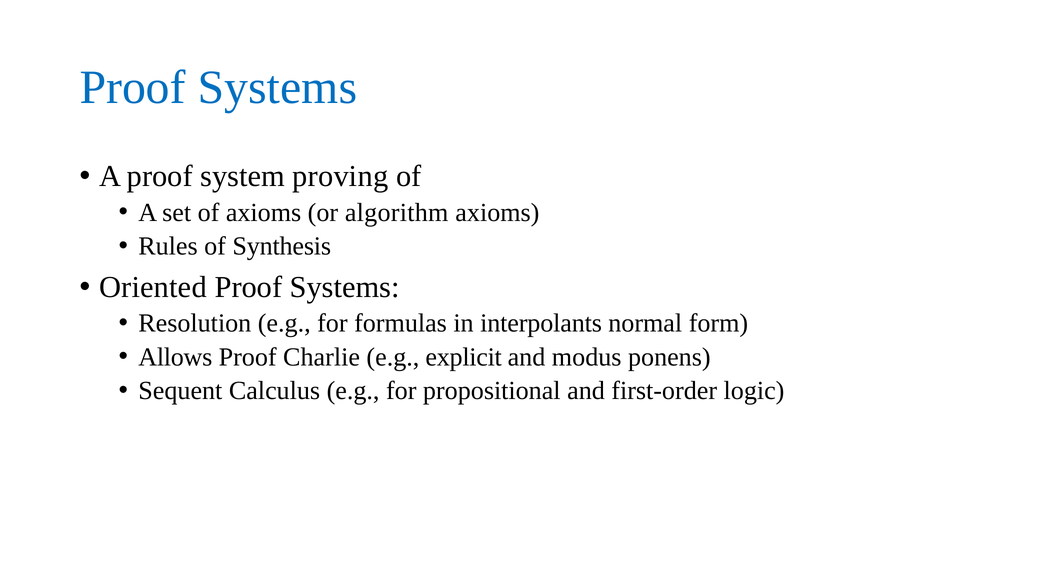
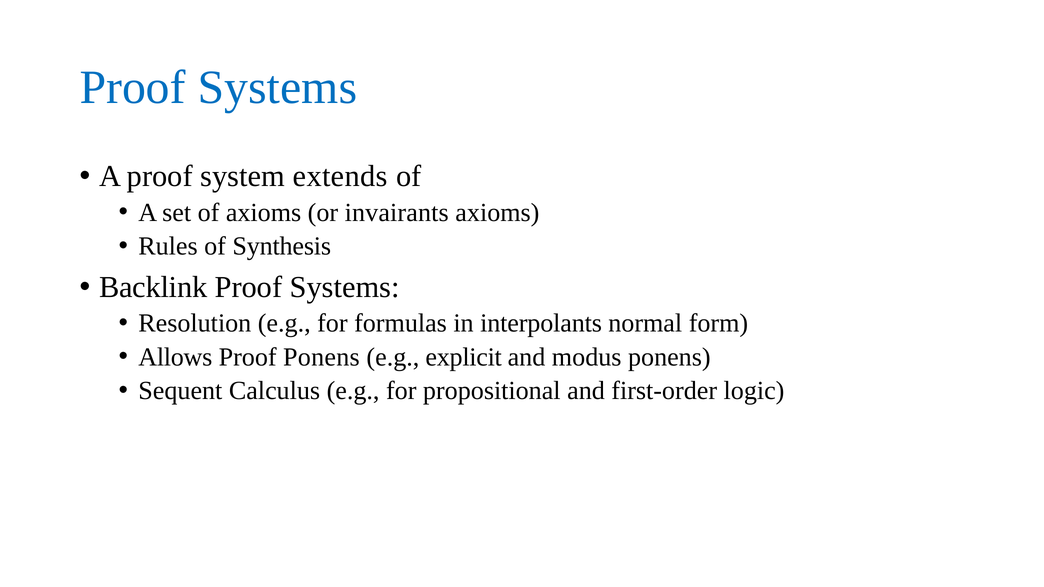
proving: proving -> extends
algorithm: algorithm -> invairants
Oriented: Oriented -> Backlink
Proof Charlie: Charlie -> Ponens
